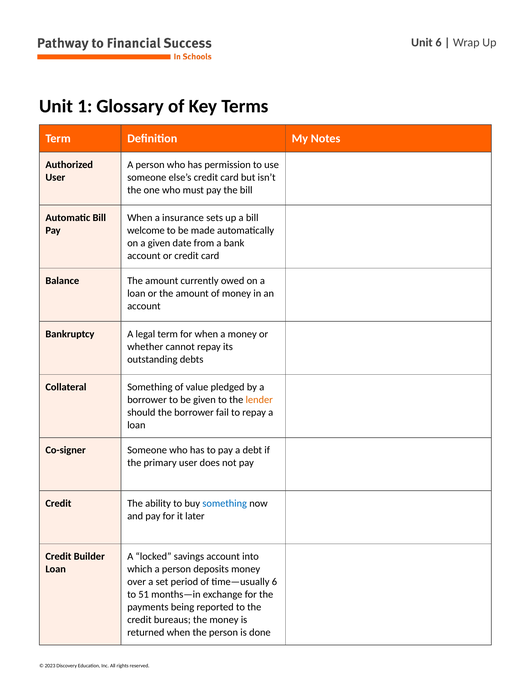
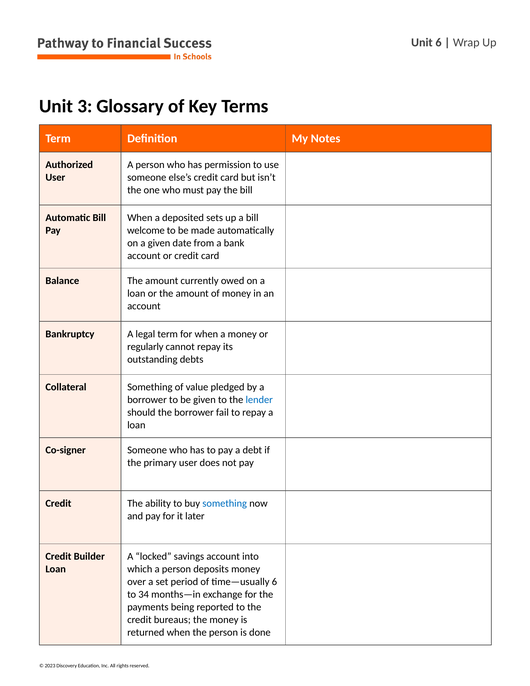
Unit 1: 1 -> 3
insurance: insurance -> deposited
whether: whether -> regularly
lender colour: orange -> blue
51: 51 -> 34
